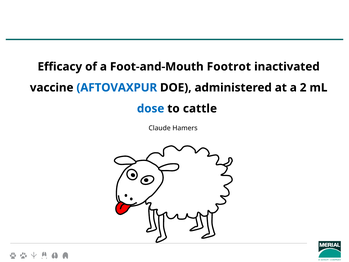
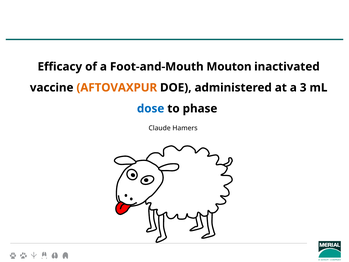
Footrot: Footrot -> Mouton
AFTOVAXPUR colour: blue -> orange
2: 2 -> 3
cattle: cattle -> phase
